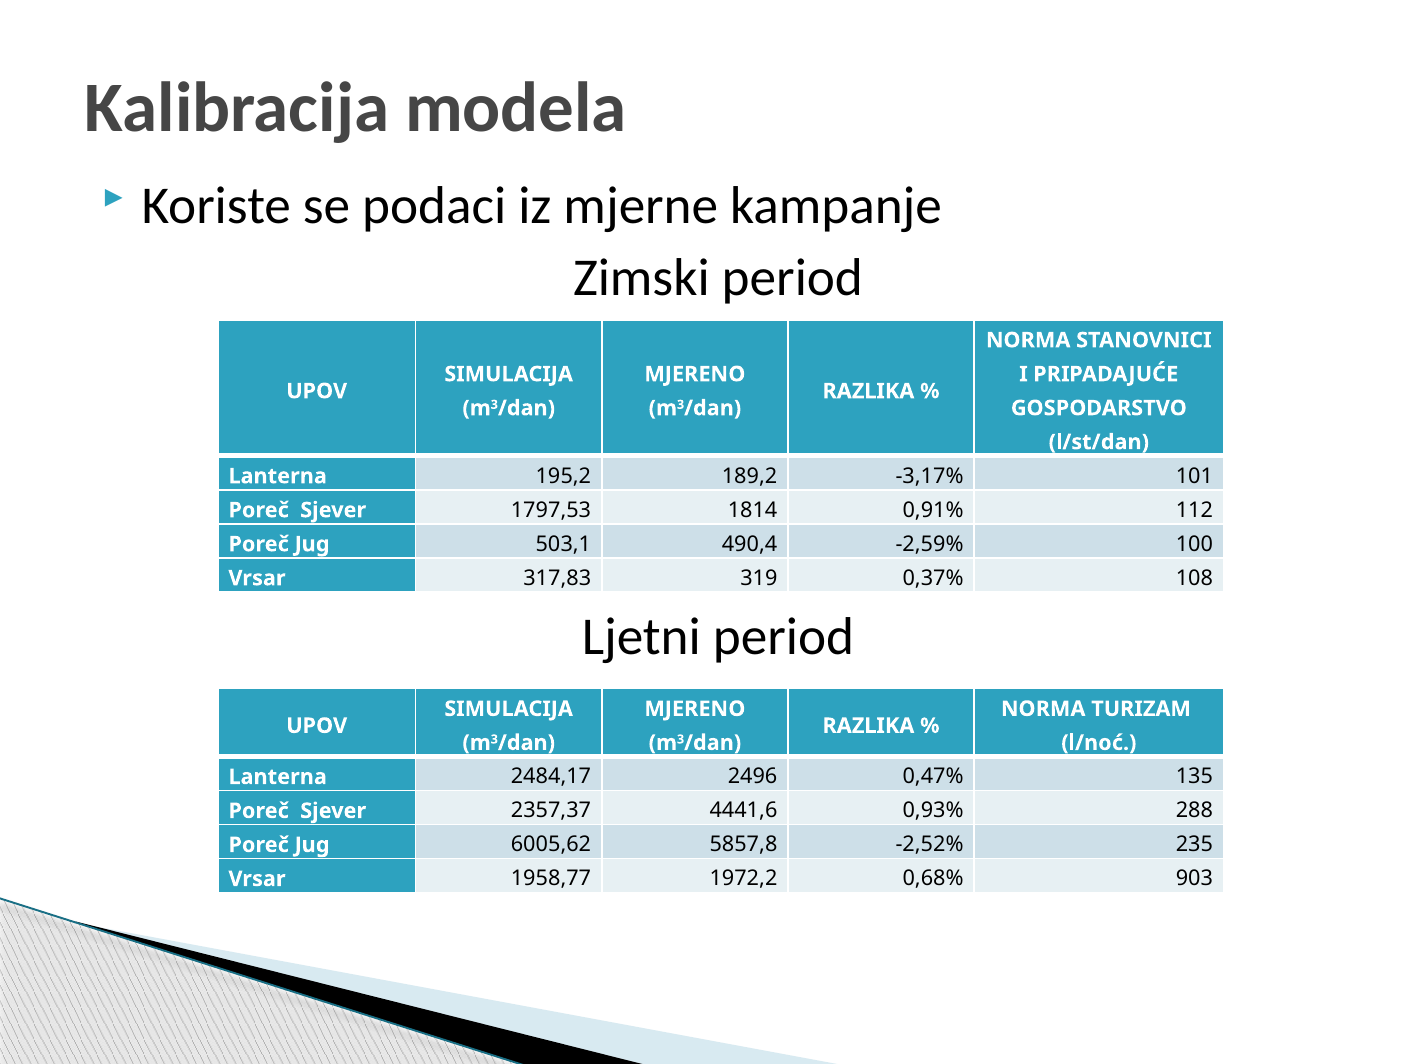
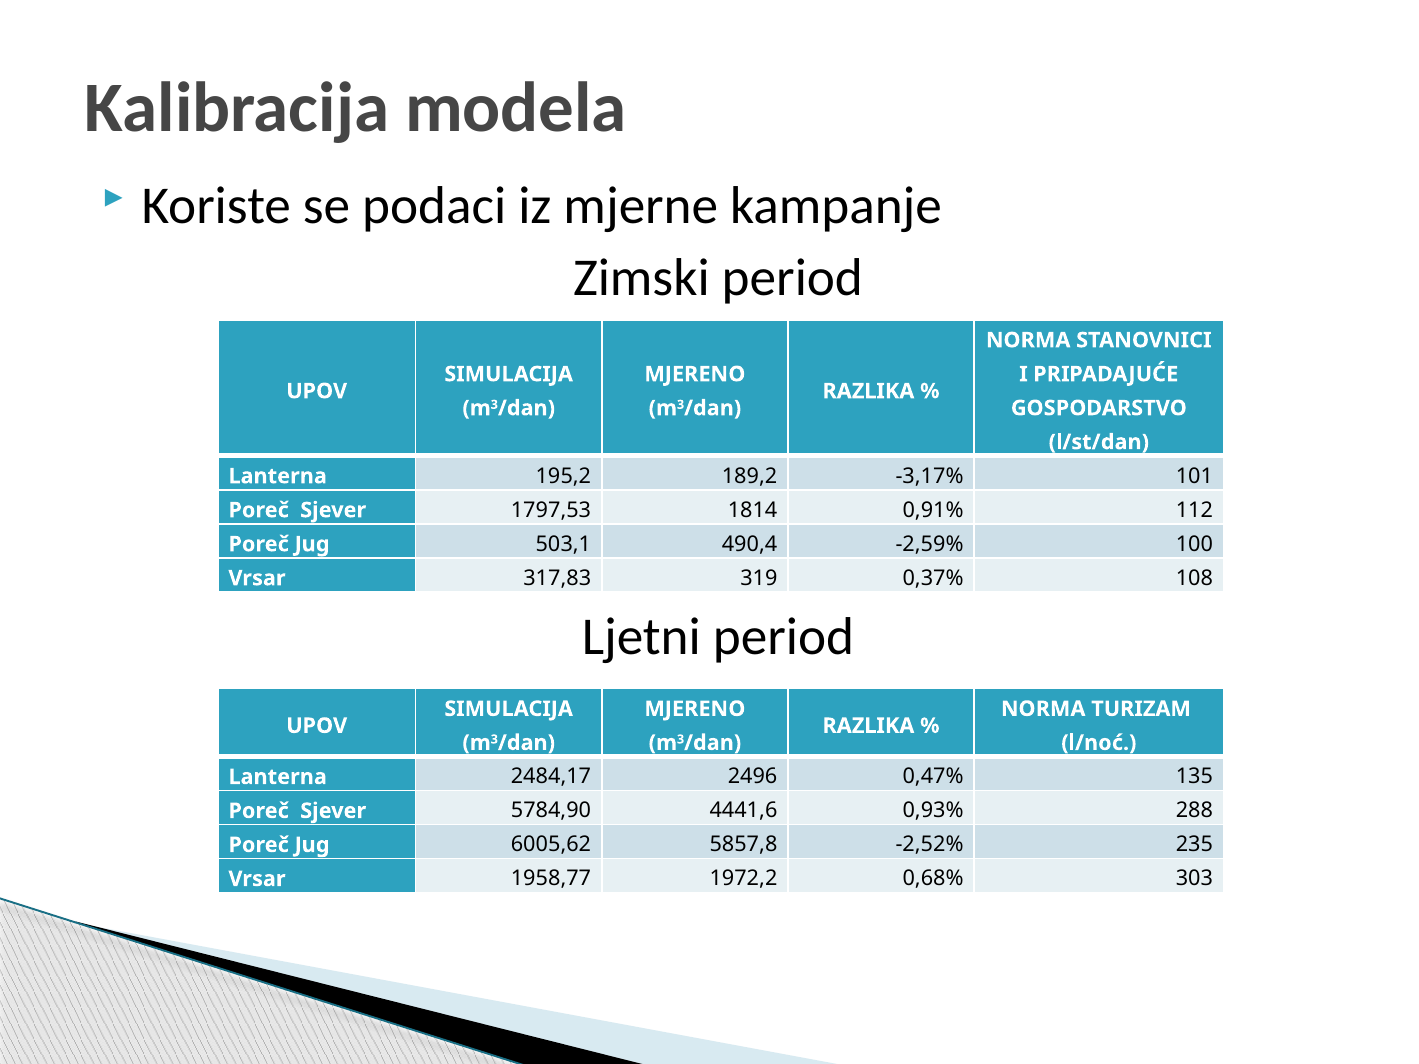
2357,37: 2357,37 -> 5784,90
903: 903 -> 303
